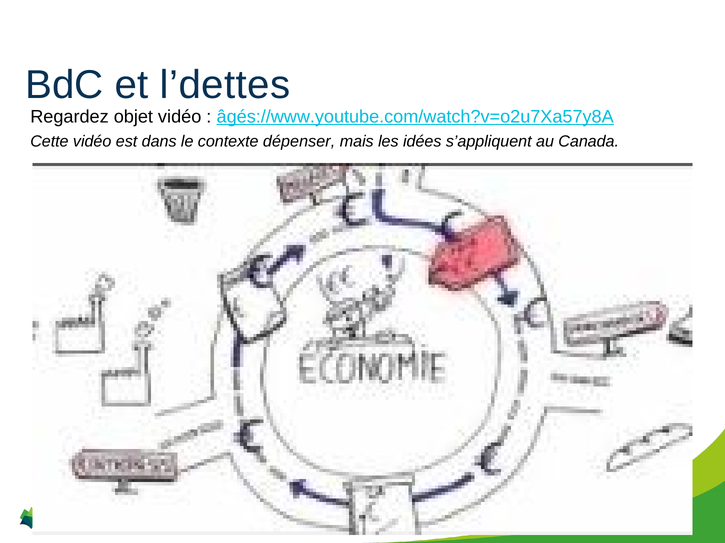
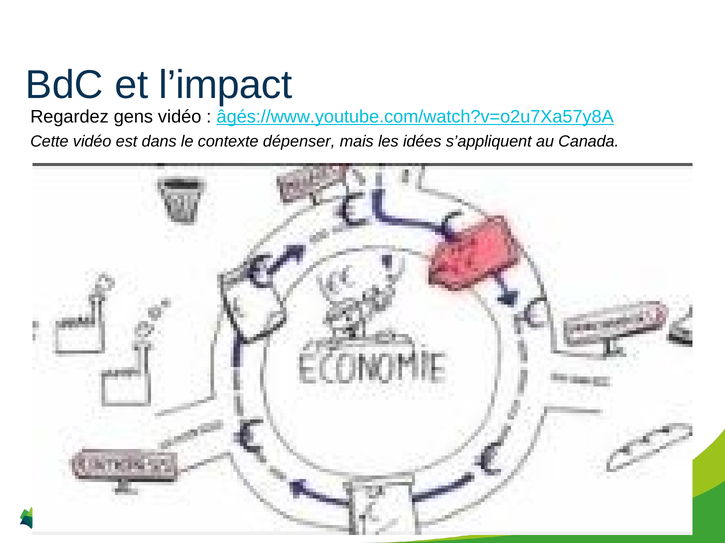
l’dettes: l’dettes -> l’impact
objet: objet -> gens
